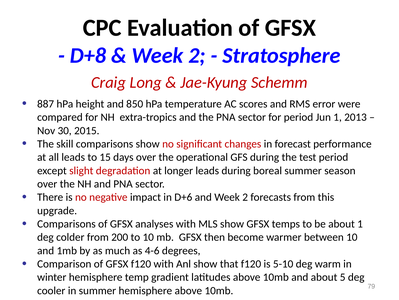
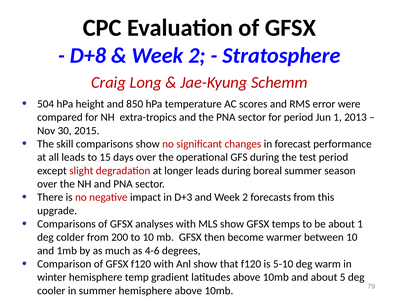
887: 887 -> 504
D+6: D+6 -> D+3
